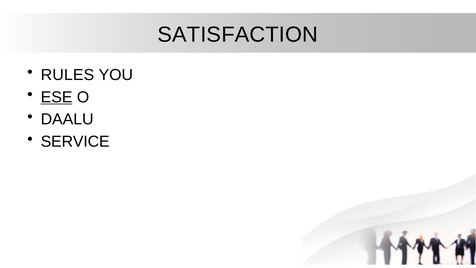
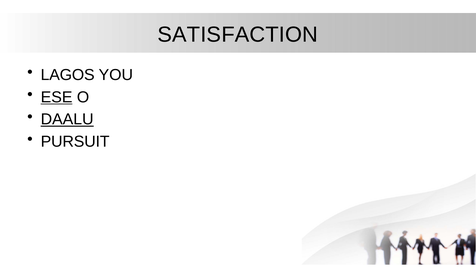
RULES: RULES -> LAGOS
DAALU underline: none -> present
SERVICE: SERVICE -> PURSUIT
